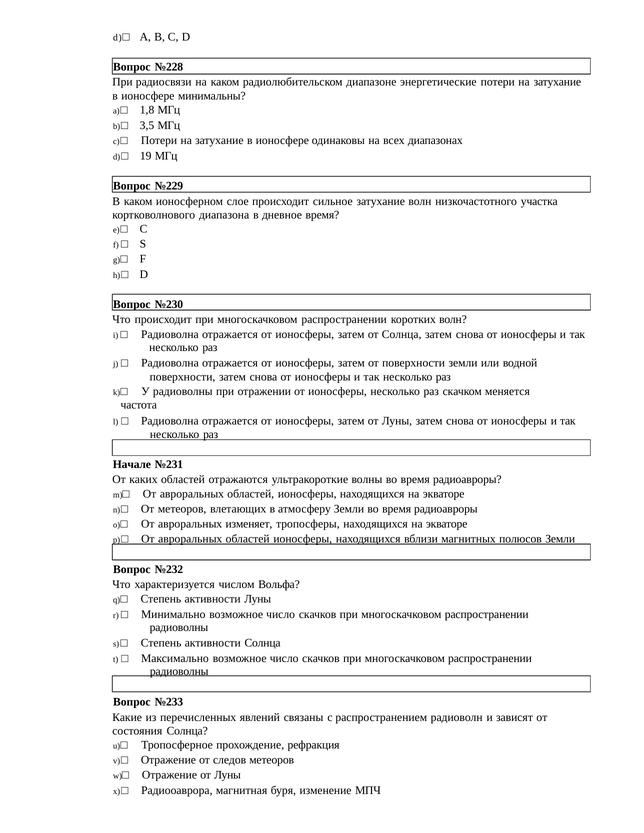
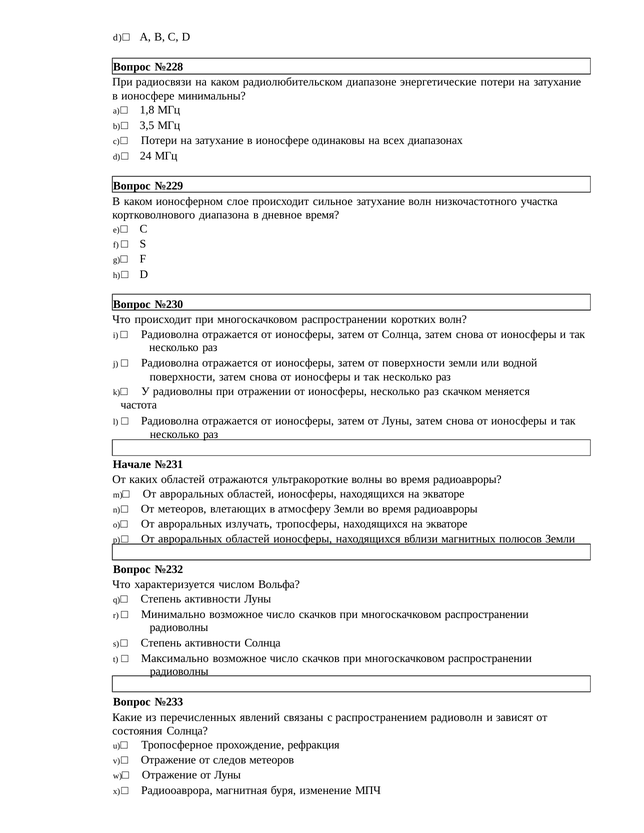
19: 19 -> 24
изменяет: изменяет -> излучать
